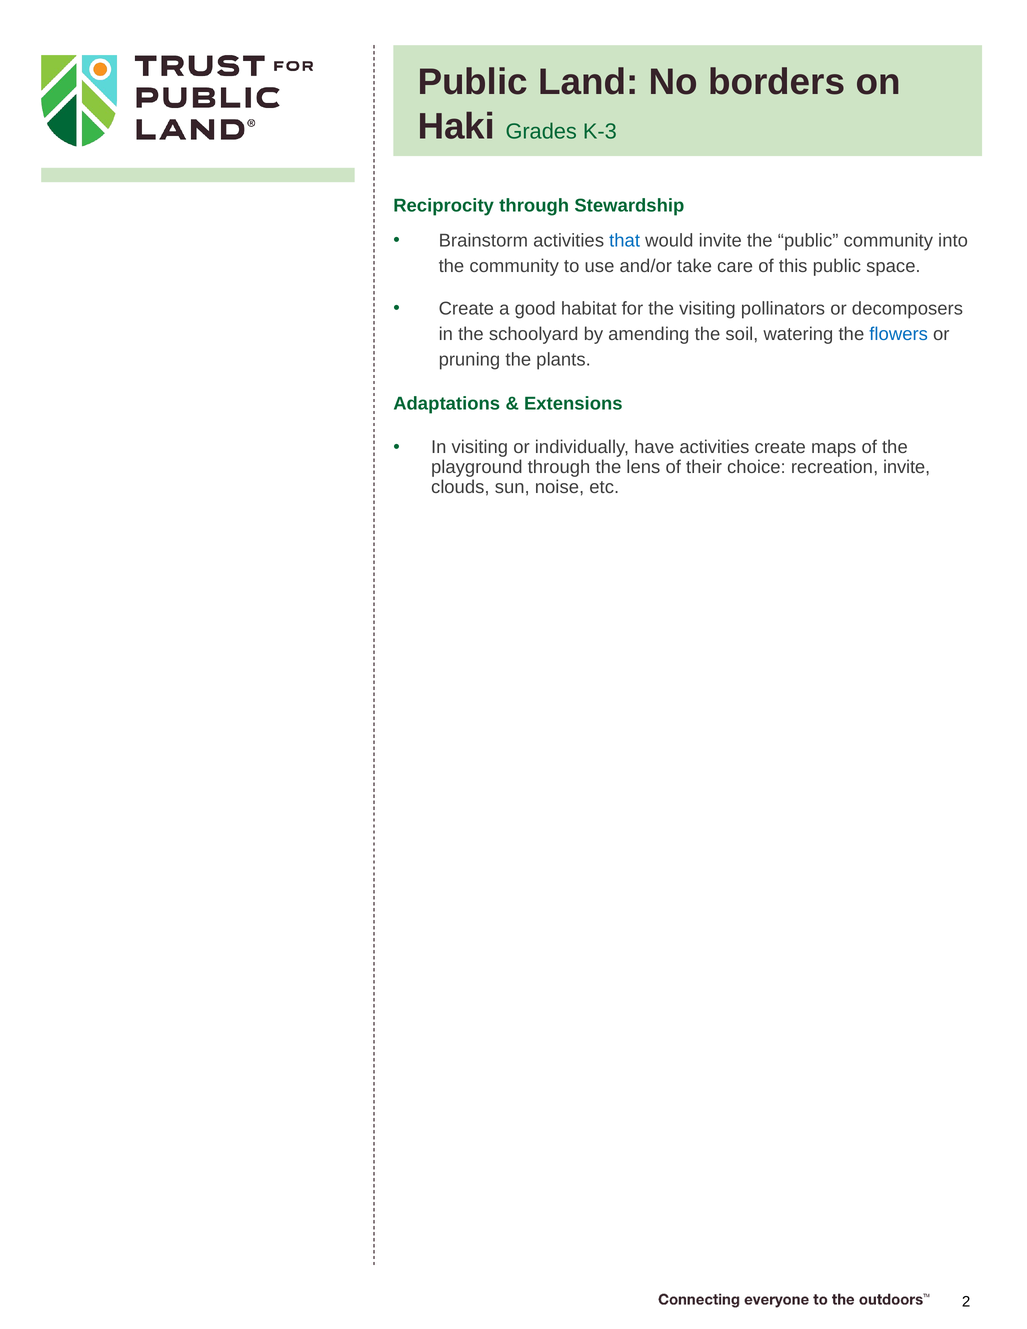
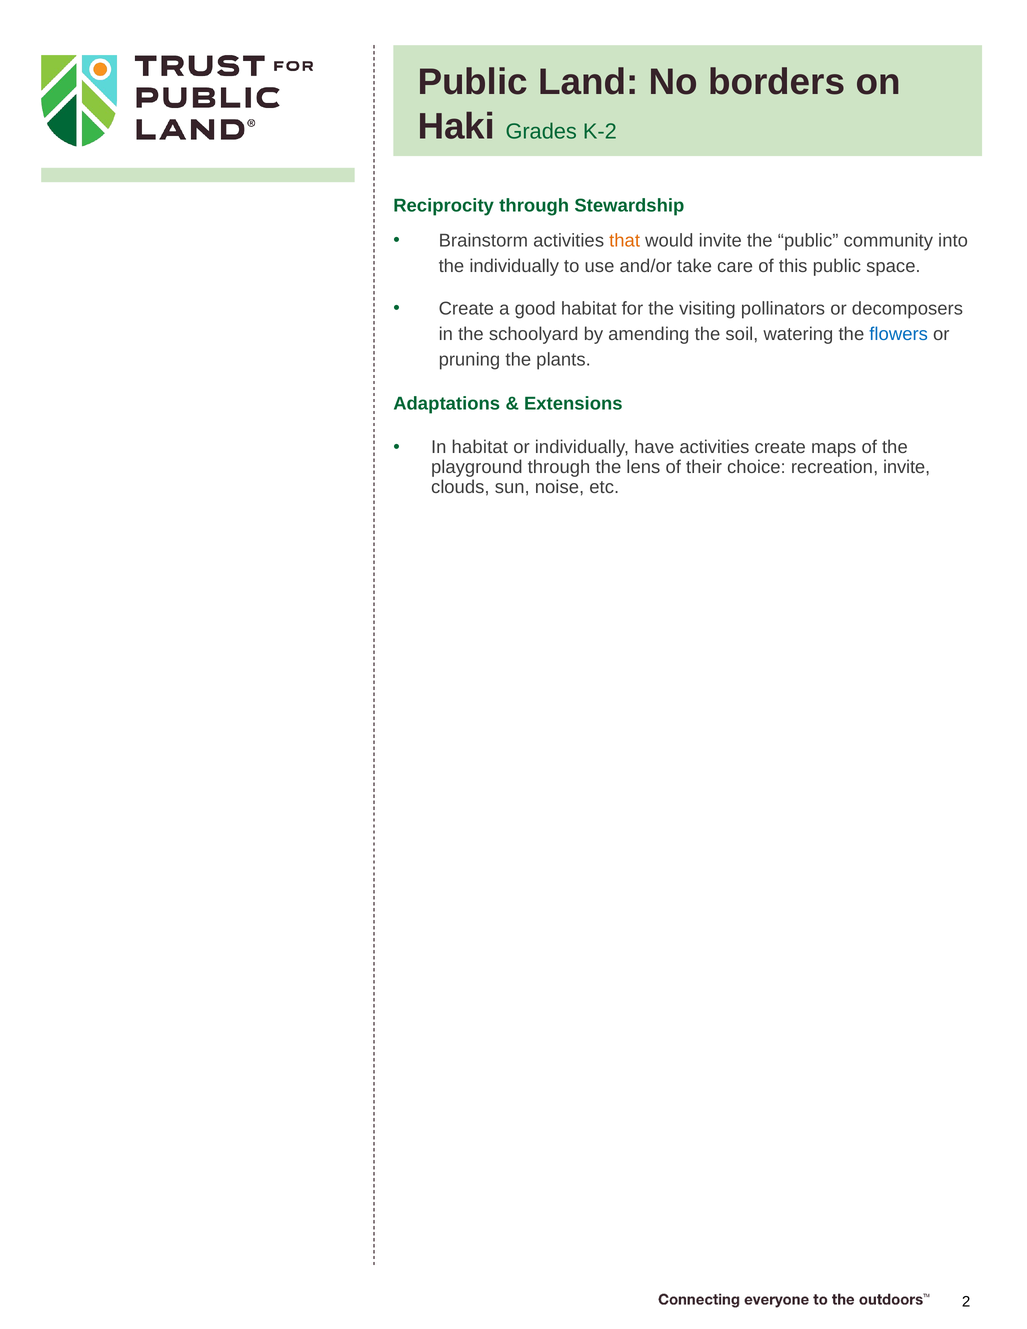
K-3: K-3 -> K-2
that colour: blue -> orange
the community: community -> individually
In visiting: visiting -> habitat
